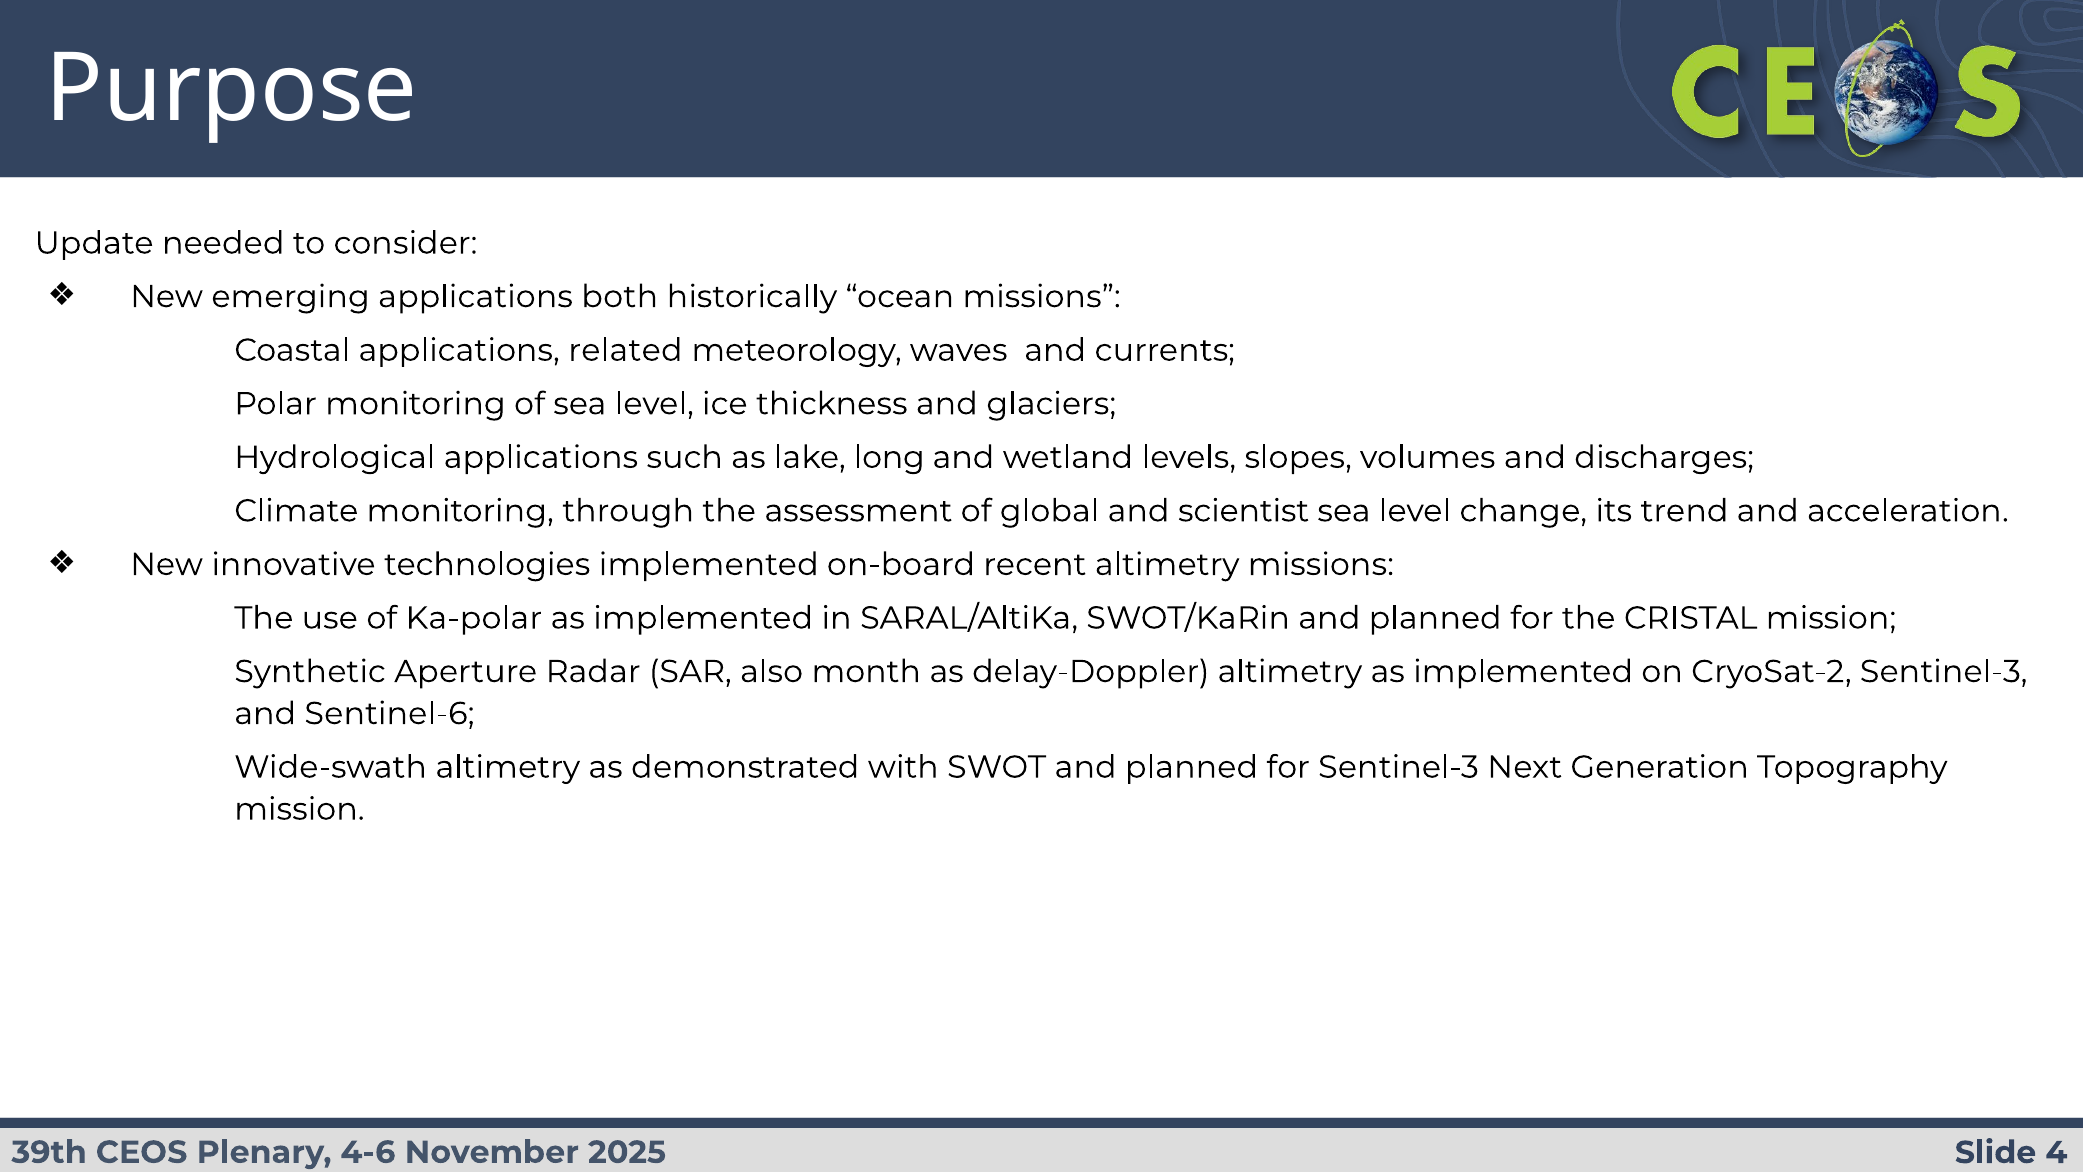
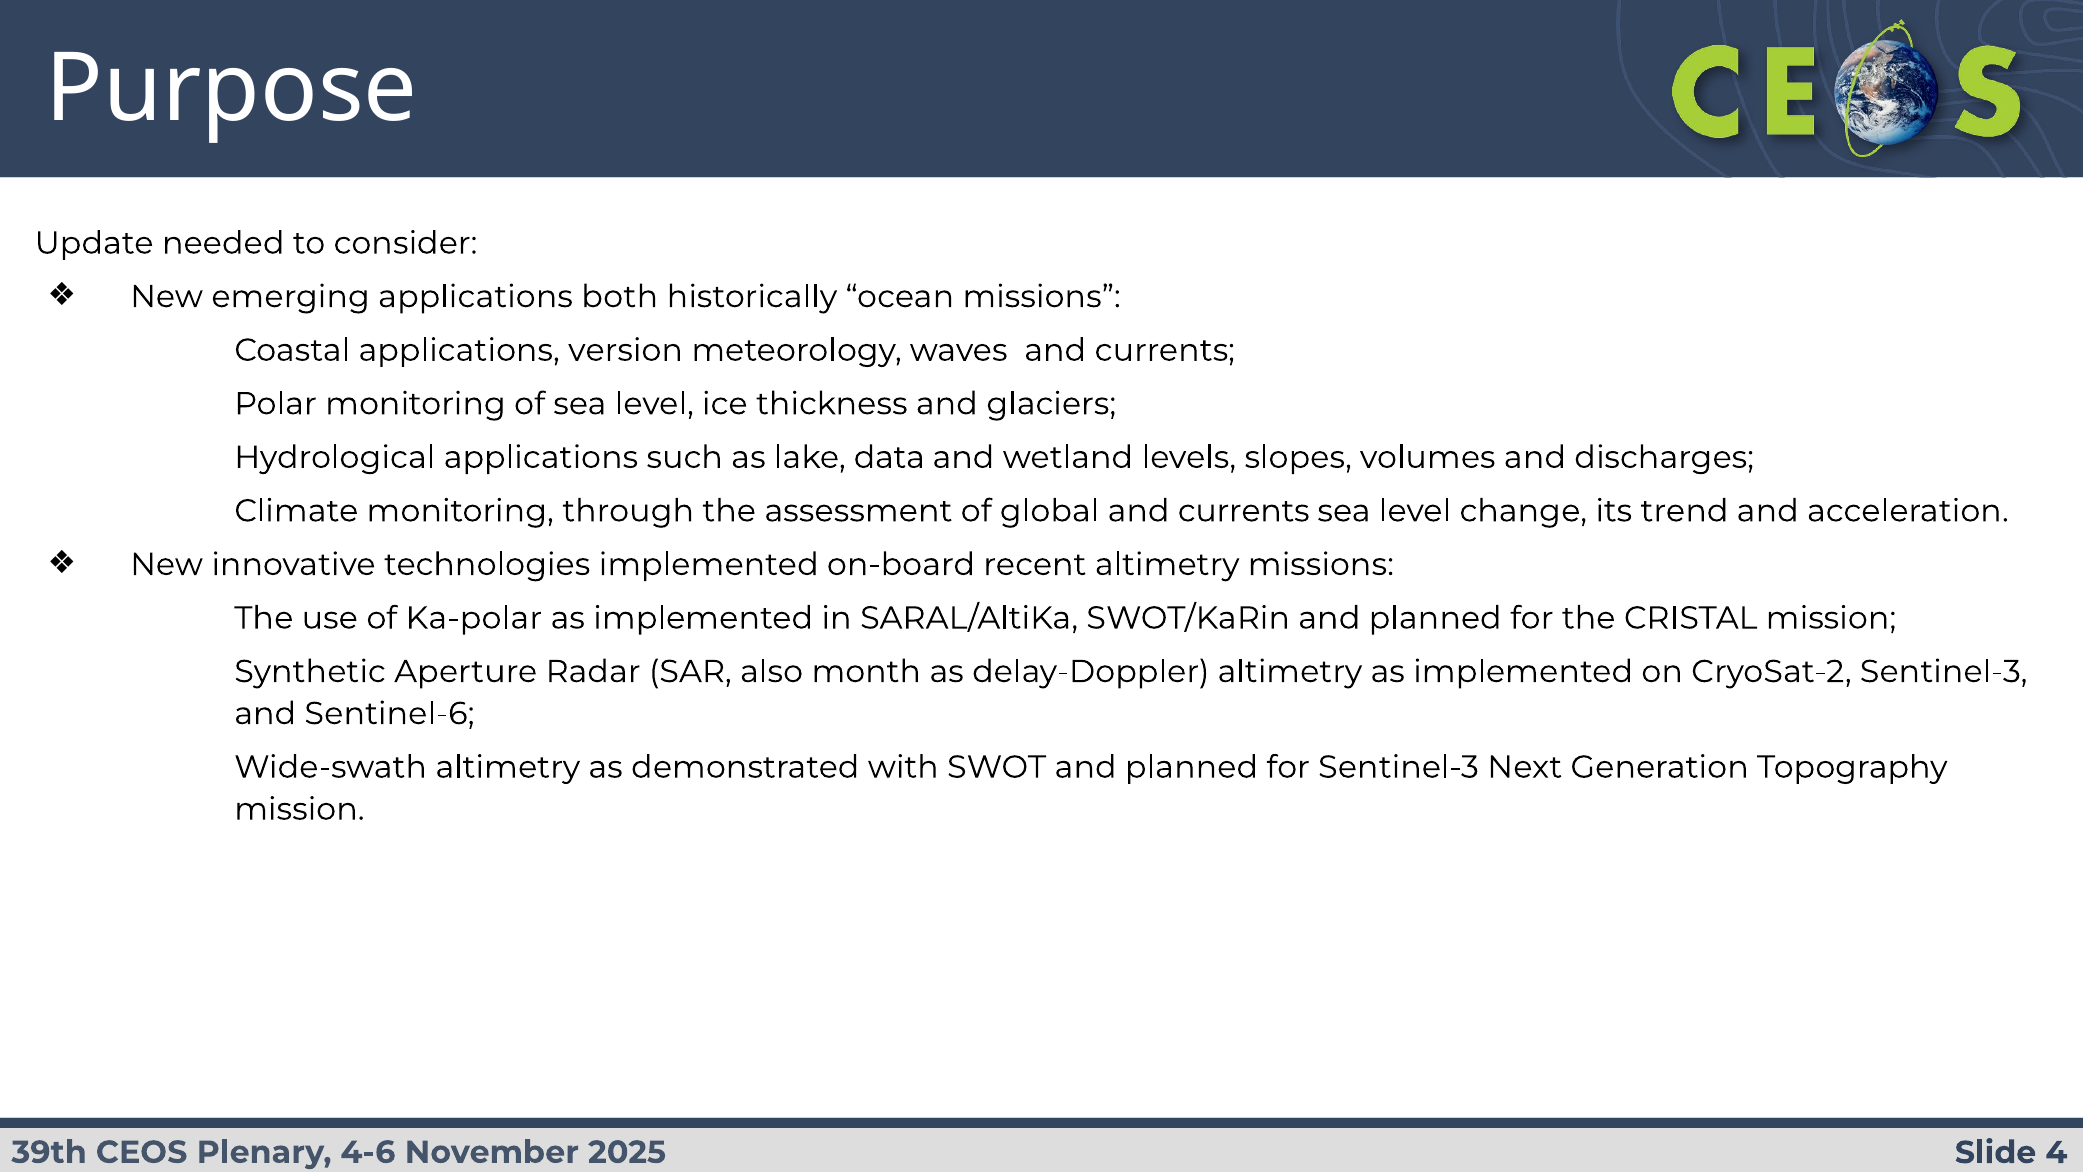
related: related -> version
long: long -> data
global and scientist: scientist -> currents
